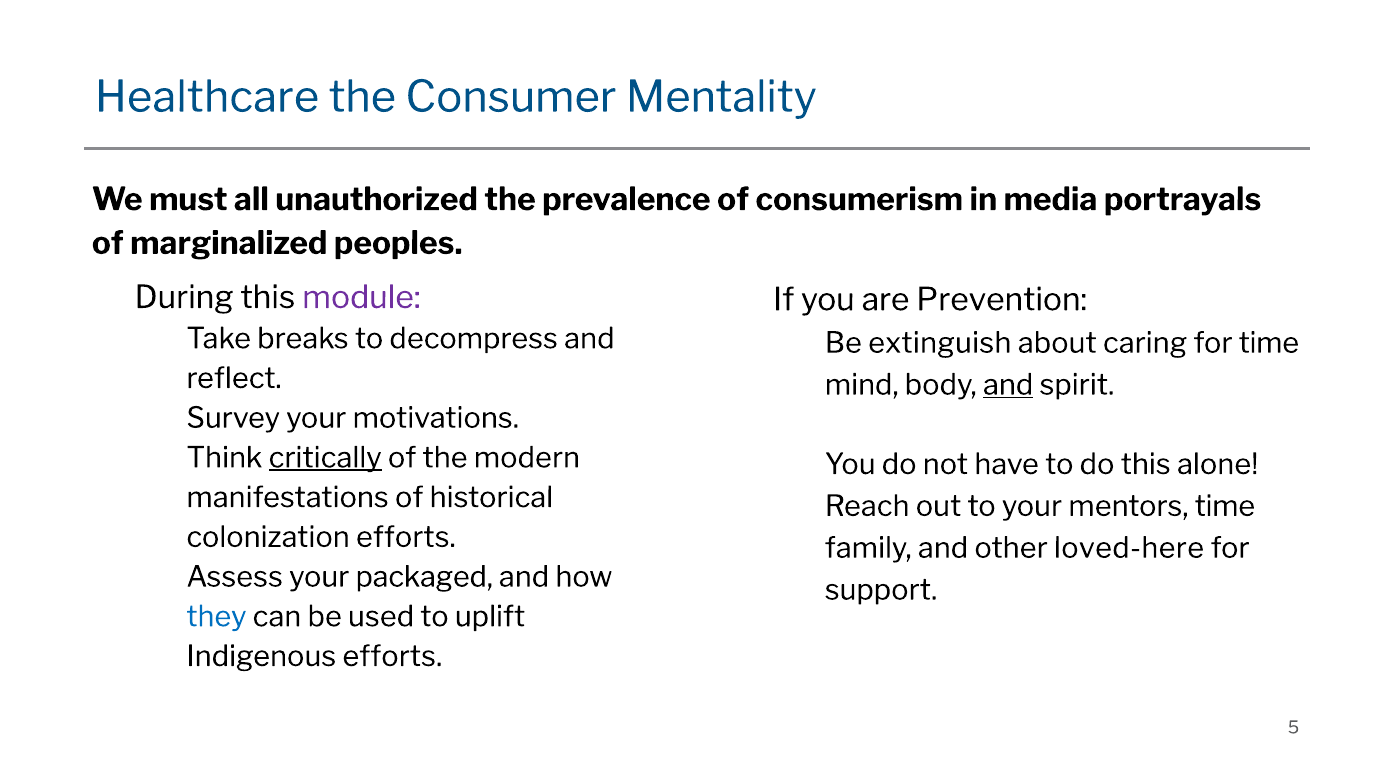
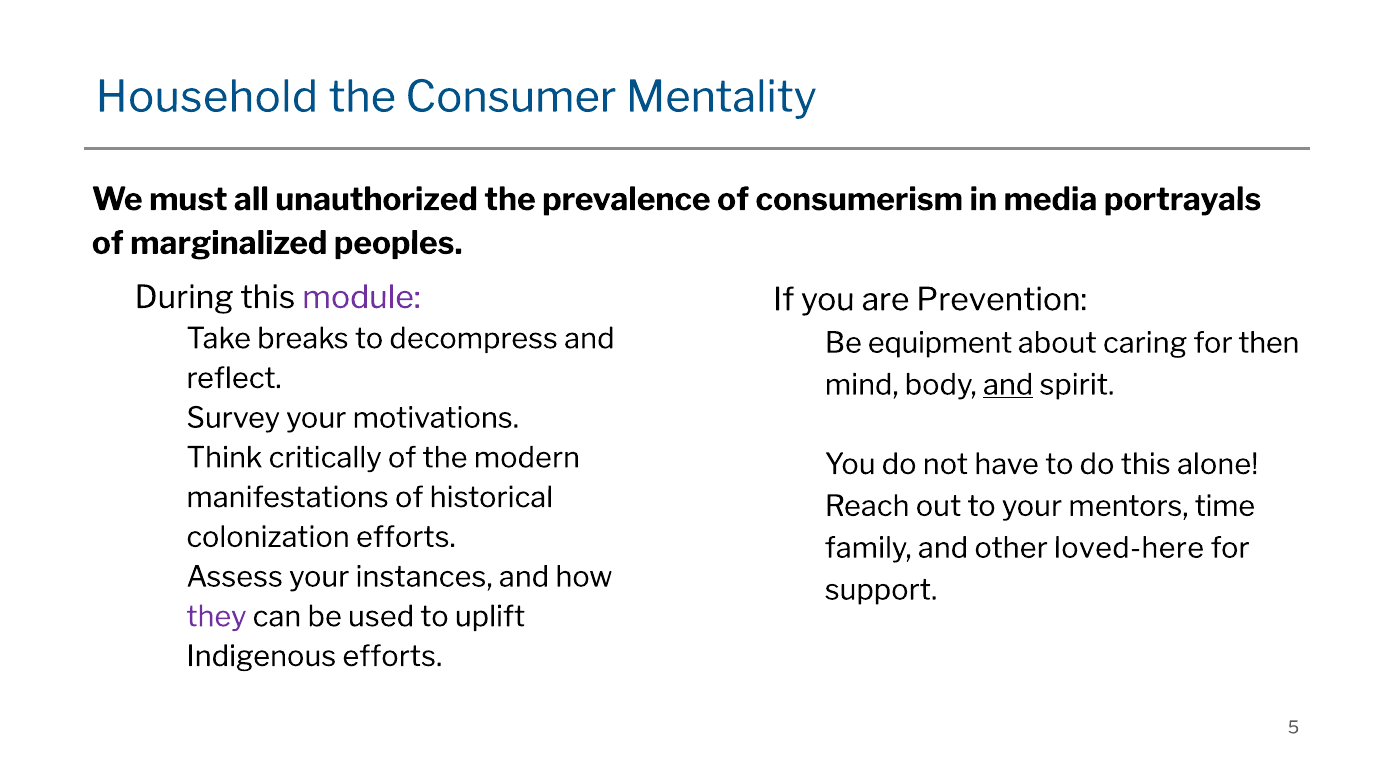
Healthcare: Healthcare -> Household
extinguish: extinguish -> equipment
for time: time -> then
critically underline: present -> none
packaged: packaged -> instances
they colour: blue -> purple
